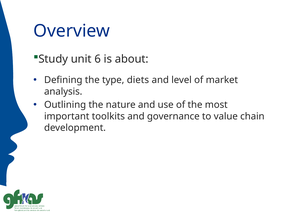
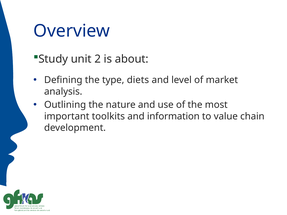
6: 6 -> 2
governance: governance -> information
